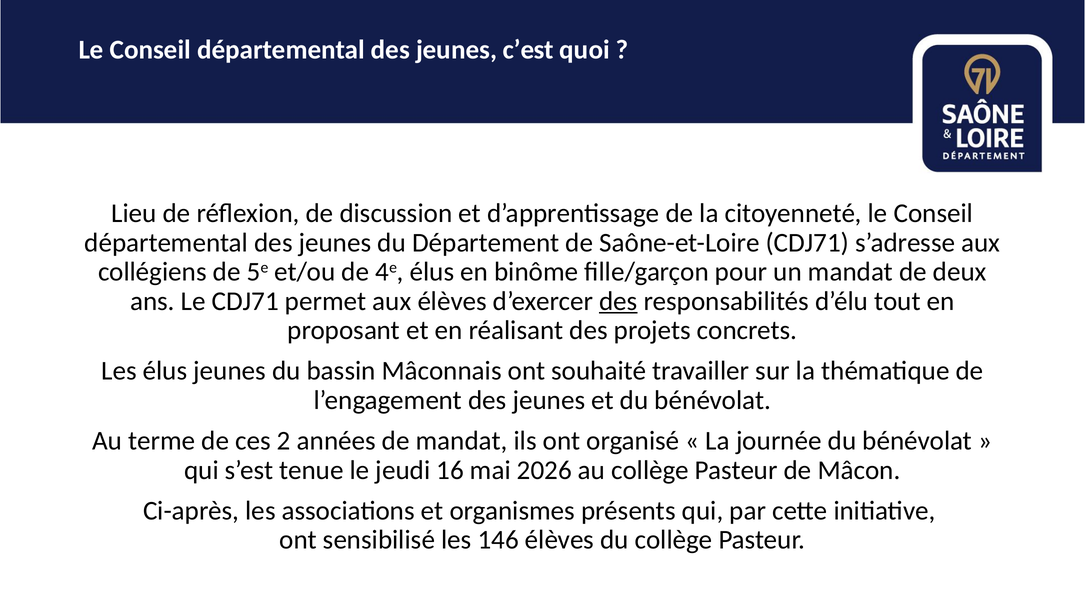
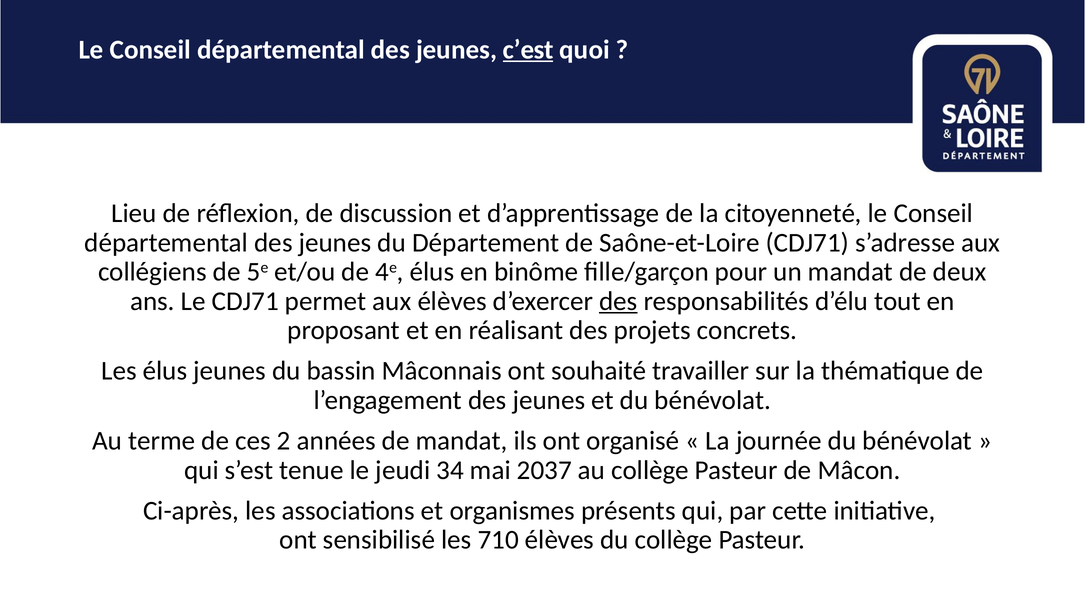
c’est underline: none -> present
16: 16 -> 34
2026: 2026 -> 2037
146: 146 -> 710
